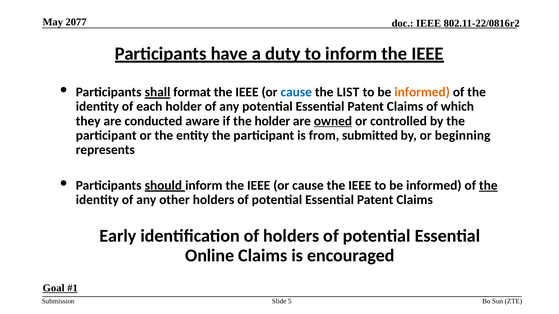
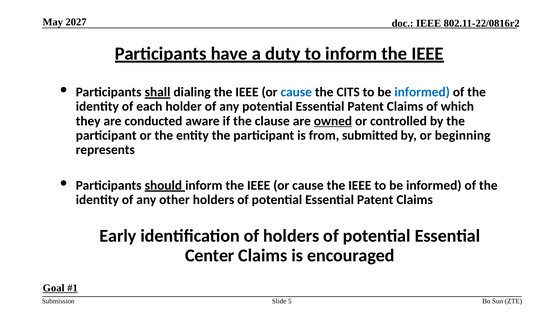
2077: 2077 -> 2027
format: format -> dialing
LIST: LIST -> CITS
informed at (422, 92) colour: orange -> blue
the holder: holder -> clause
the at (488, 186) underline: present -> none
Online: Online -> Center
